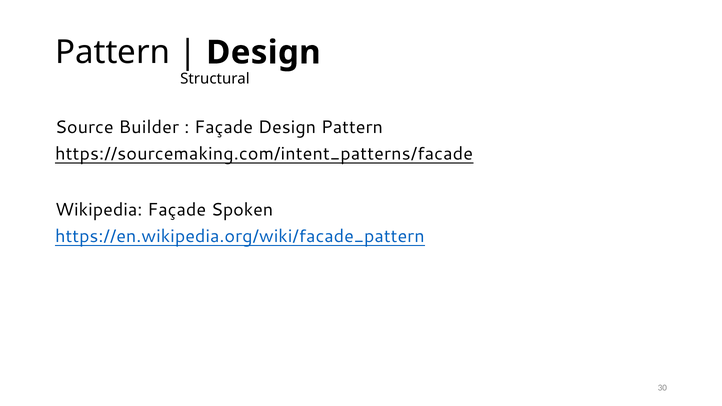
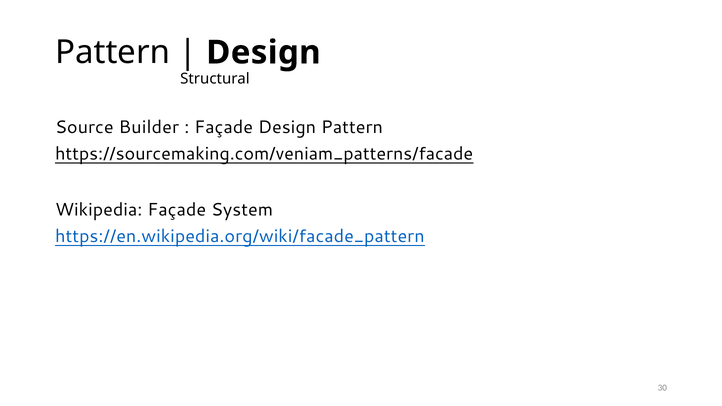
https://sourcemaking.com/intent_patterns/facade: https://sourcemaking.com/intent_patterns/facade -> https://sourcemaking.com/veniam_patterns/facade
Spoken: Spoken -> System
